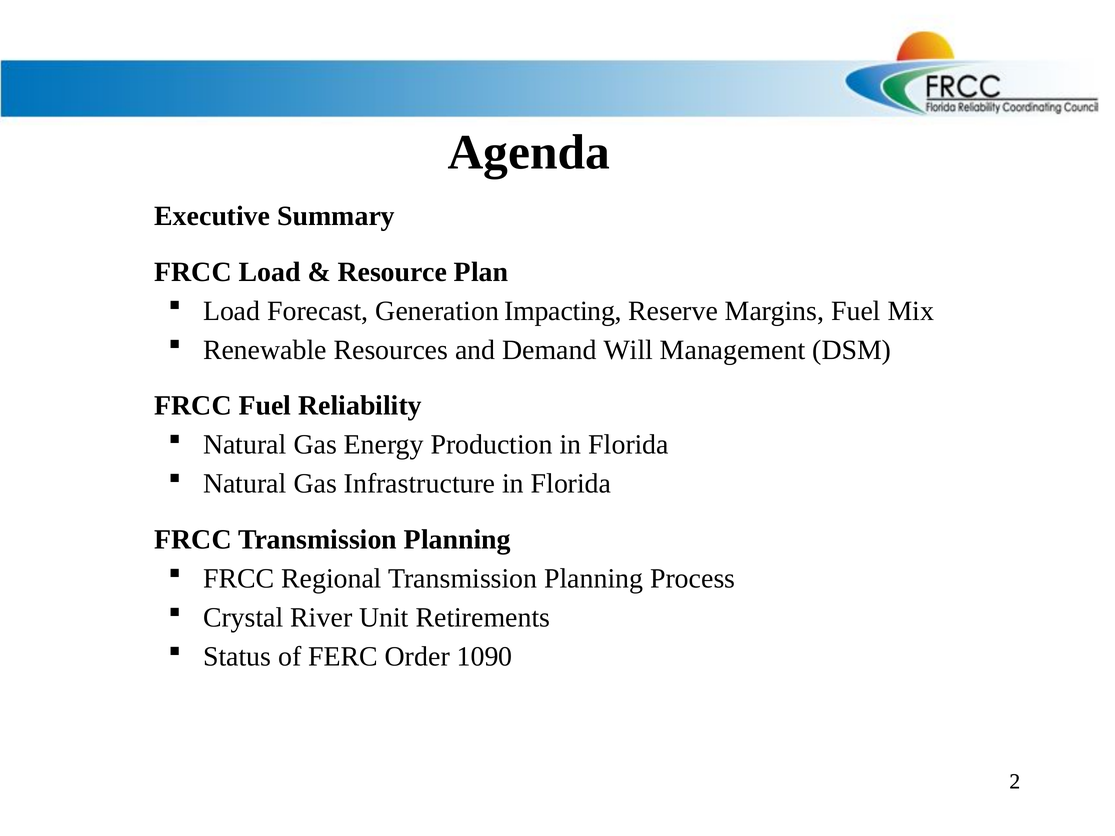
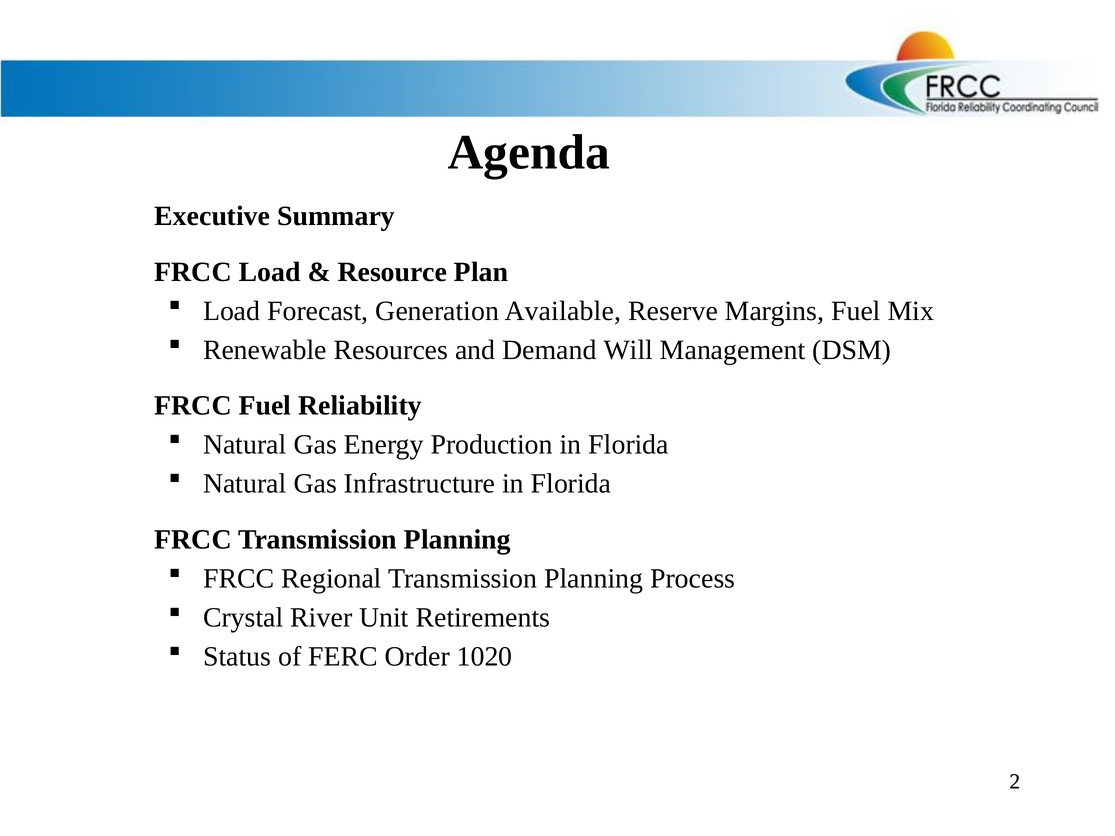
Impacting: Impacting -> Available
1090: 1090 -> 1020
